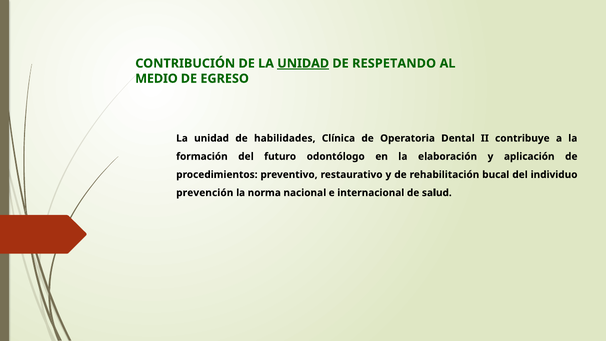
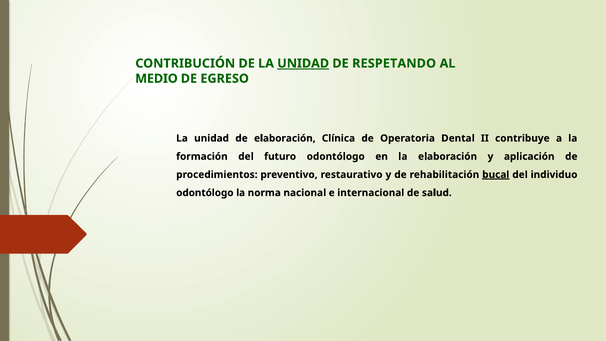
de habilidades: habilidades -> elaboración
bucal underline: none -> present
prevención at (205, 193): prevención -> odontólogo
